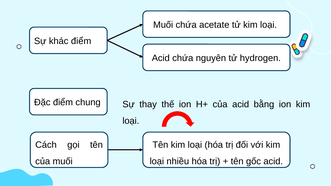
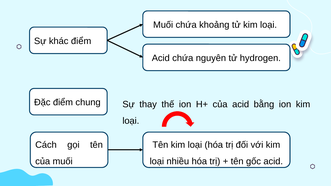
acetate: acetate -> khoảng
